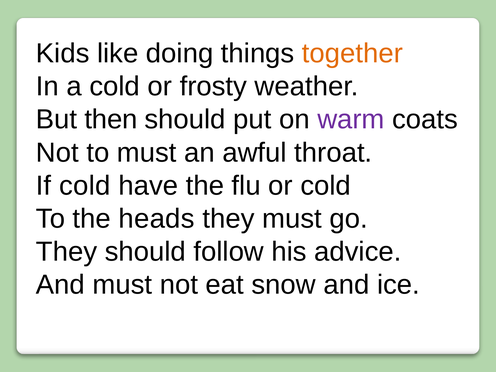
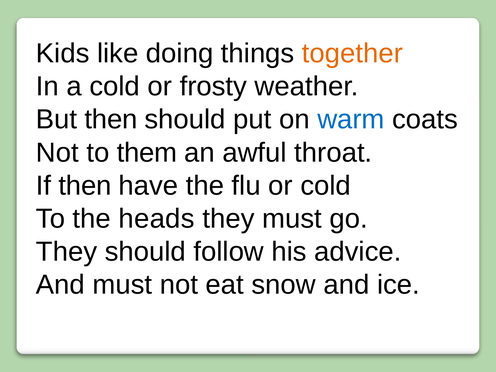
warm colour: purple -> blue
to must: must -> them
If cold: cold -> then
